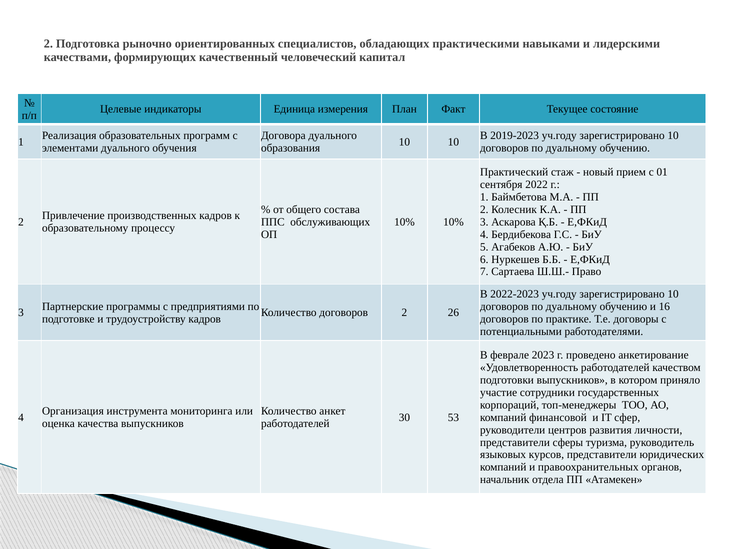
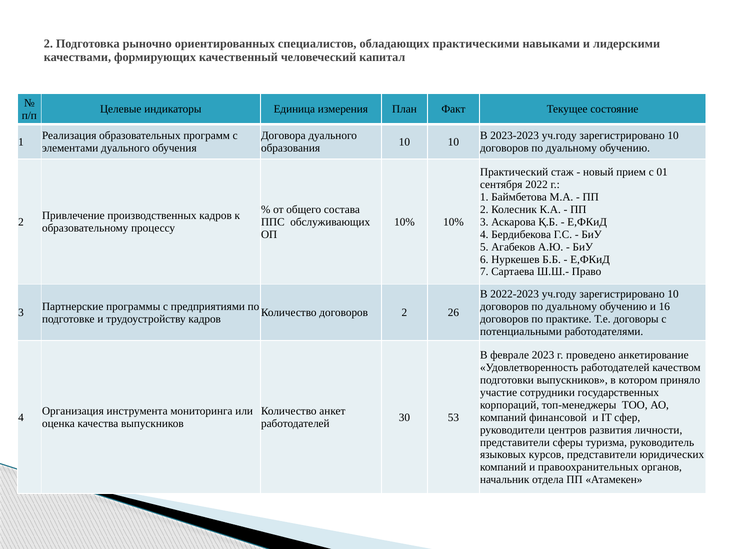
2019-2023: 2019-2023 -> 2023-2023
